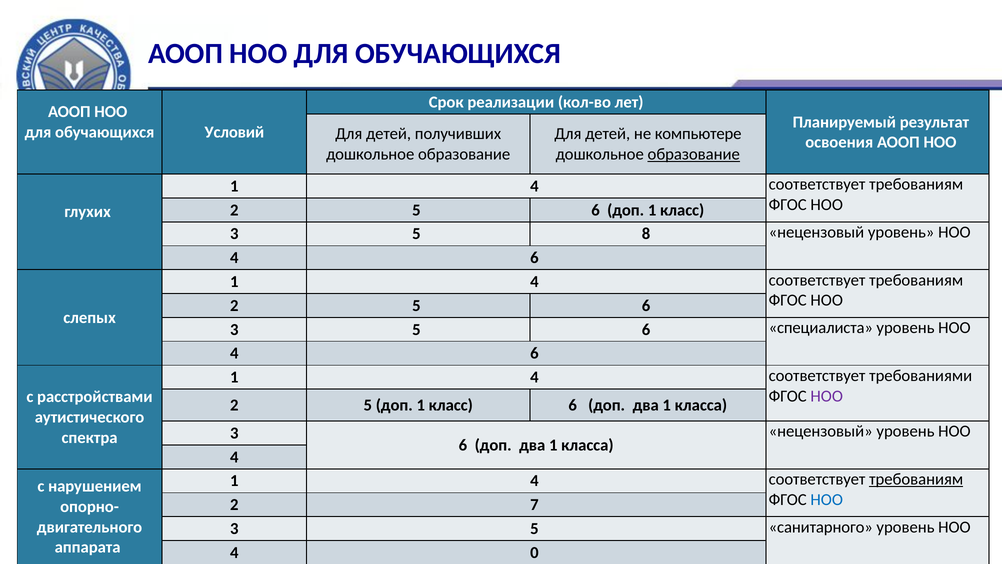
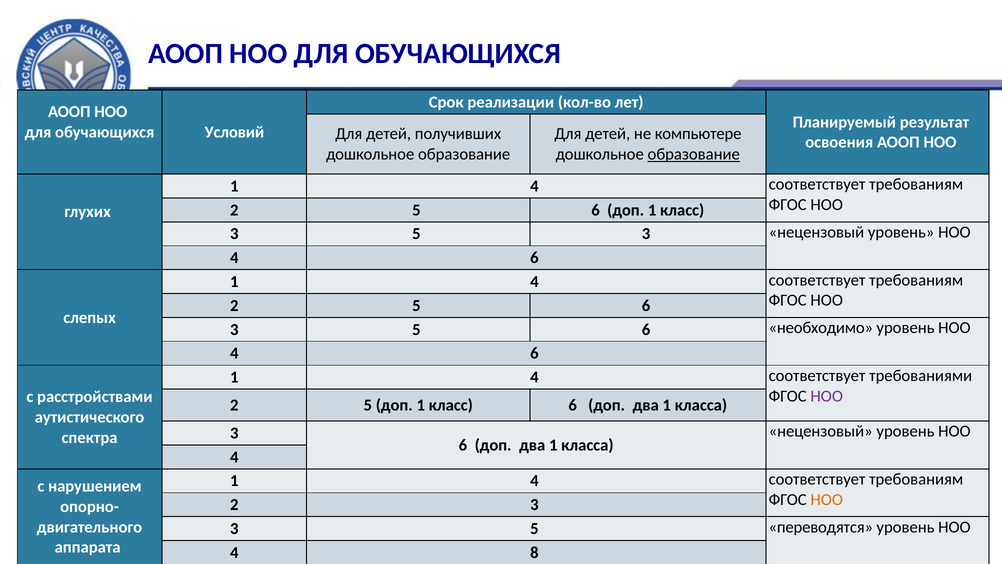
5 8: 8 -> 3
специалиста: специалиста -> необходимо
требованиям at (916, 479) underline: present -> none
НОО at (827, 499) colour: blue -> orange
2 7: 7 -> 3
санитарного: санитарного -> переводятся
0: 0 -> 8
